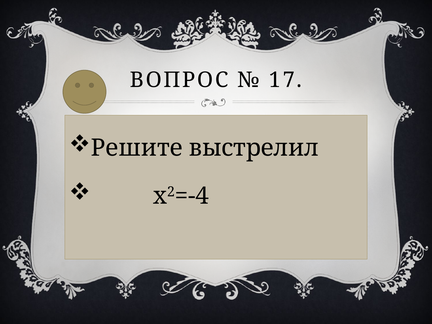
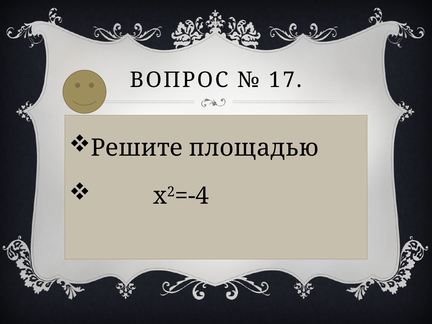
выстрелил: выстрелил -> площадью
